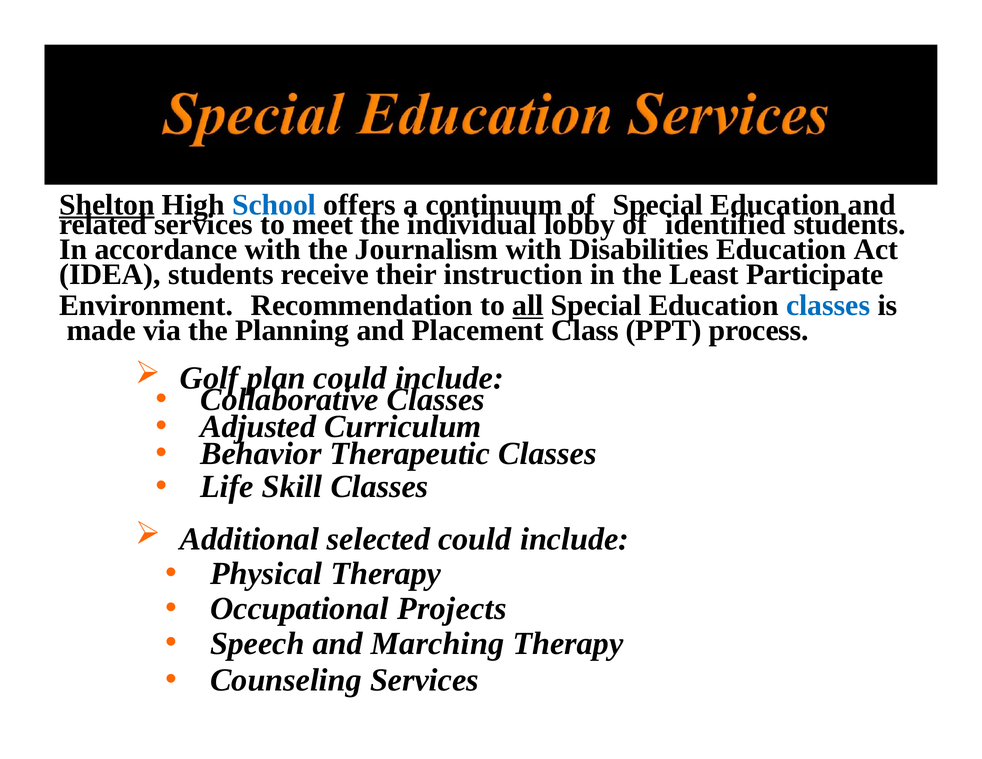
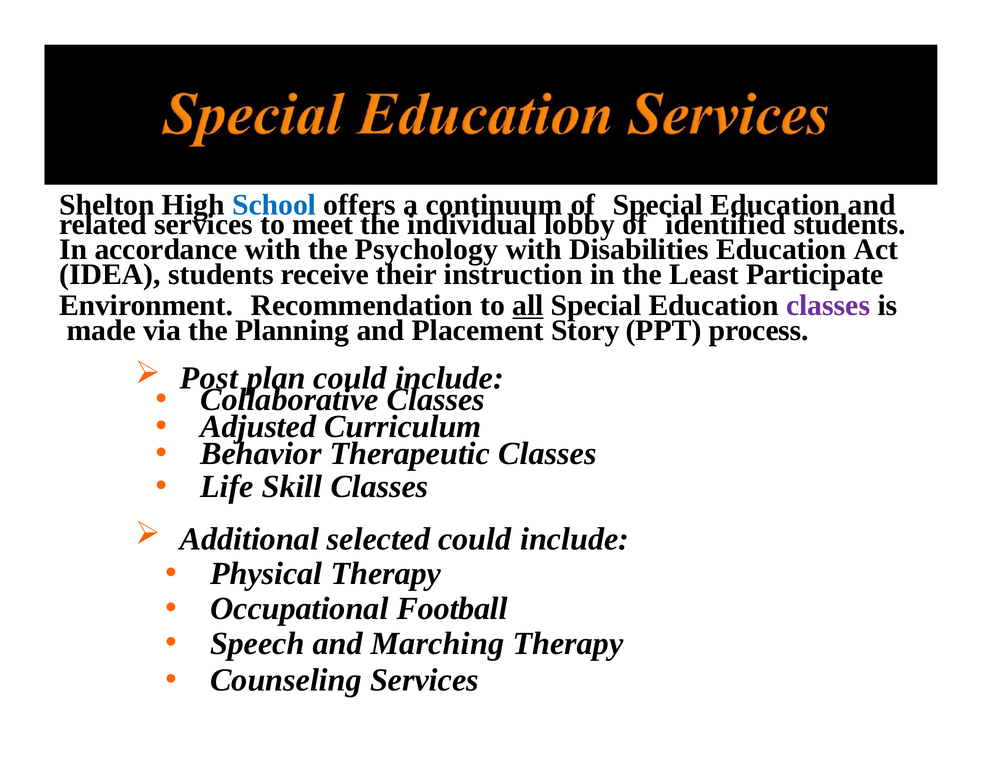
Shelton underline: present -> none
Journalism: Journalism -> Psychology
classes at (828, 305) colour: blue -> purple
Class: Class -> Story
Golf: Golf -> Post
Projects: Projects -> Football
